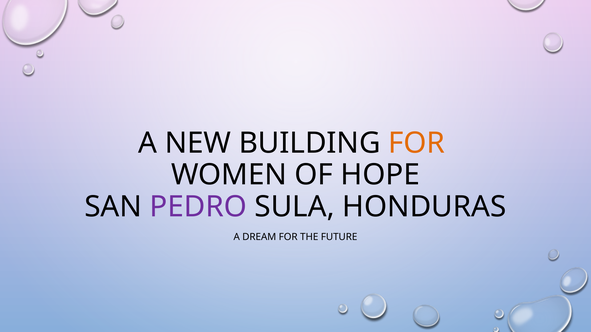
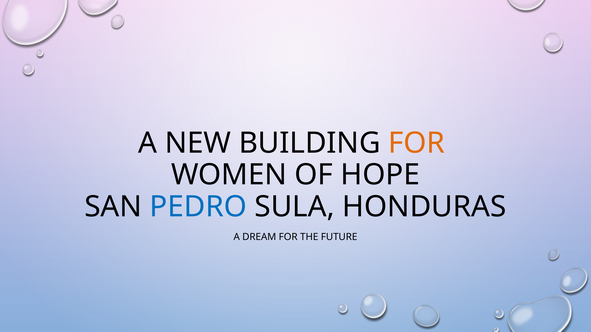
PEDRO colour: purple -> blue
